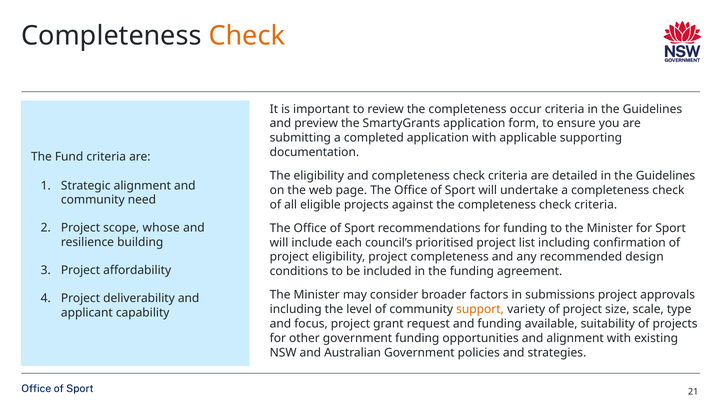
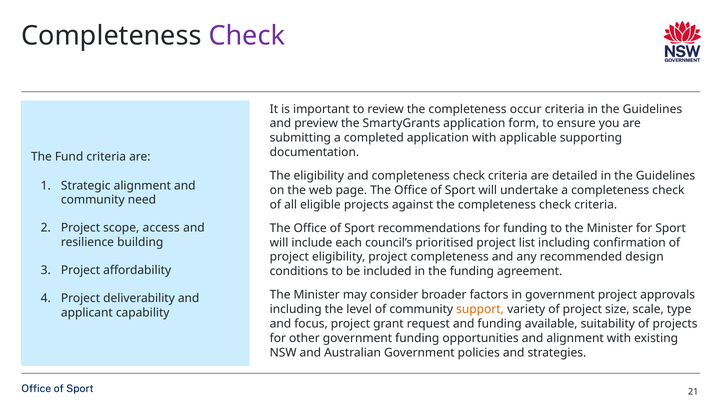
Check at (247, 36) colour: orange -> purple
whose: whose -> access
in submissions: submissions -> government
